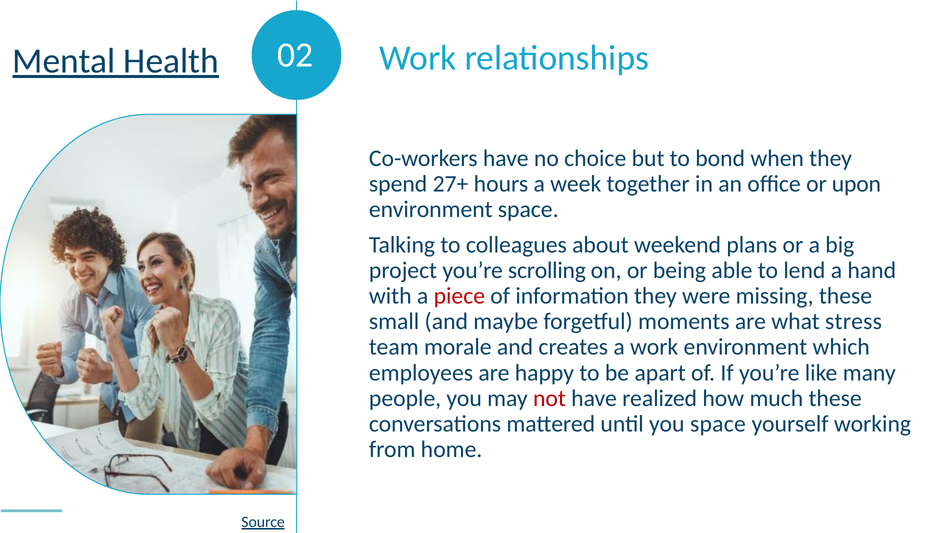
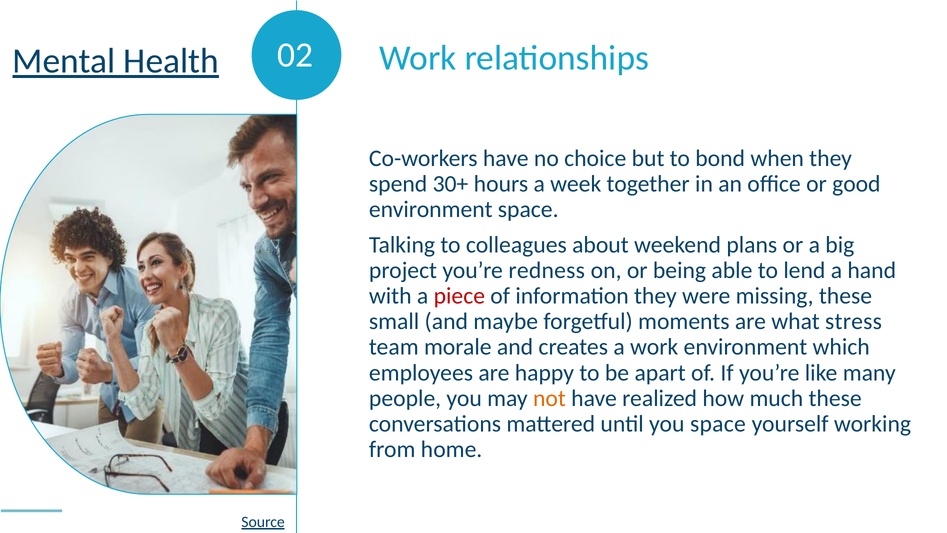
27+: 27+ -> 30+
upon: upon -> good
scrolling: scrolling -> redness
not colour: red -> orange
